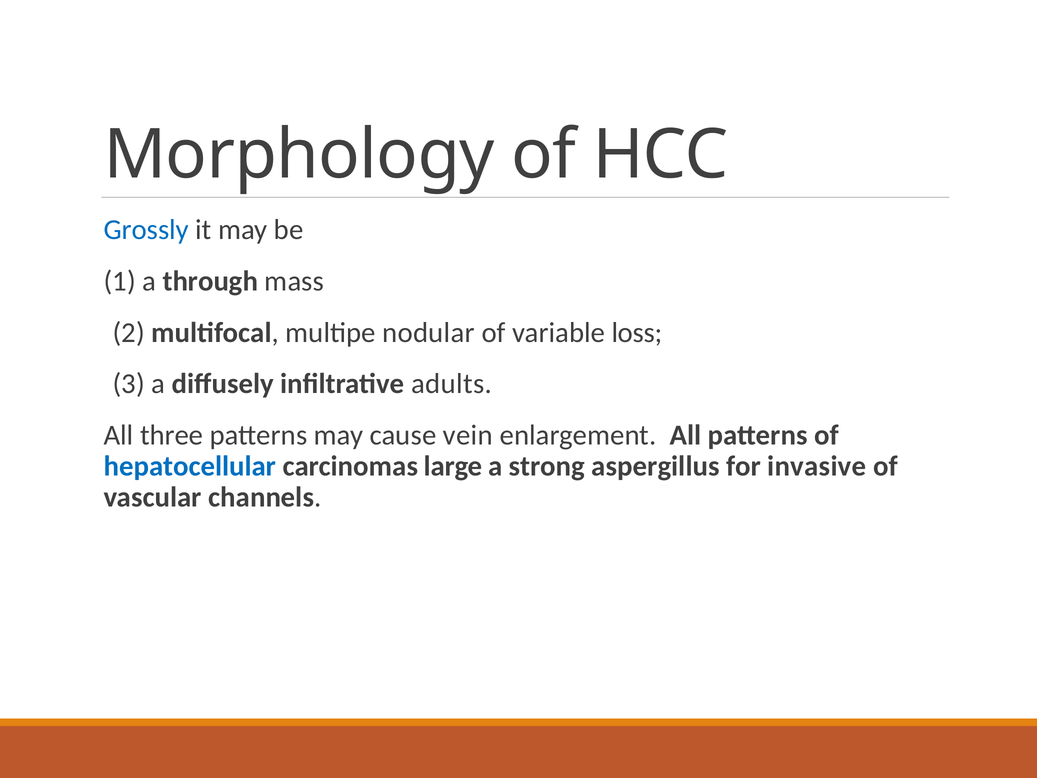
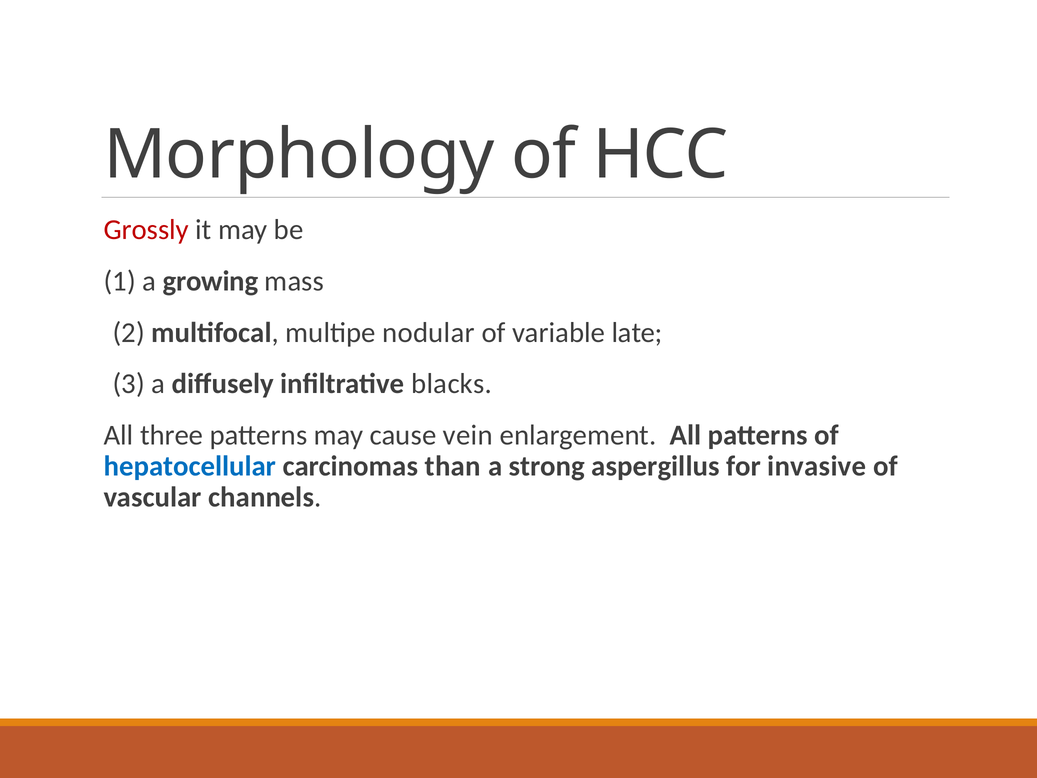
Grossly colour: blue -> red
through: through -> growing
loss: loss -> late
adults: adults -> blacks
large: large -> than
